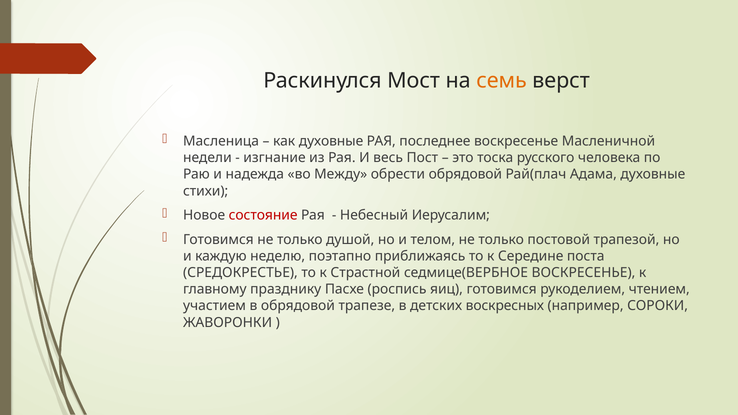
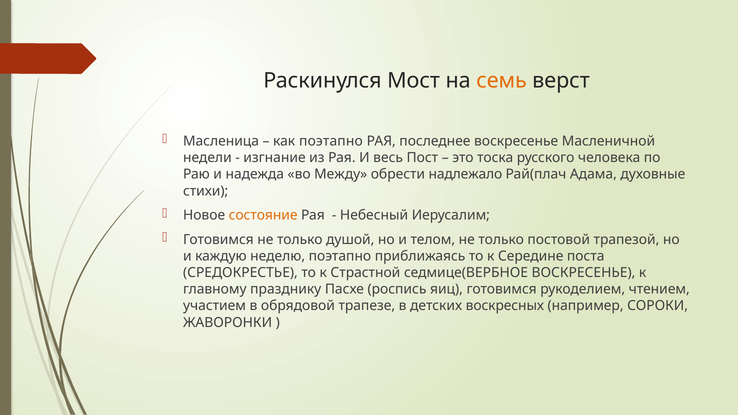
как духовные: духовные -> поэтапно
обрести обрядовой: обрядовой -> надлежало
состояние colour: red -> orange
